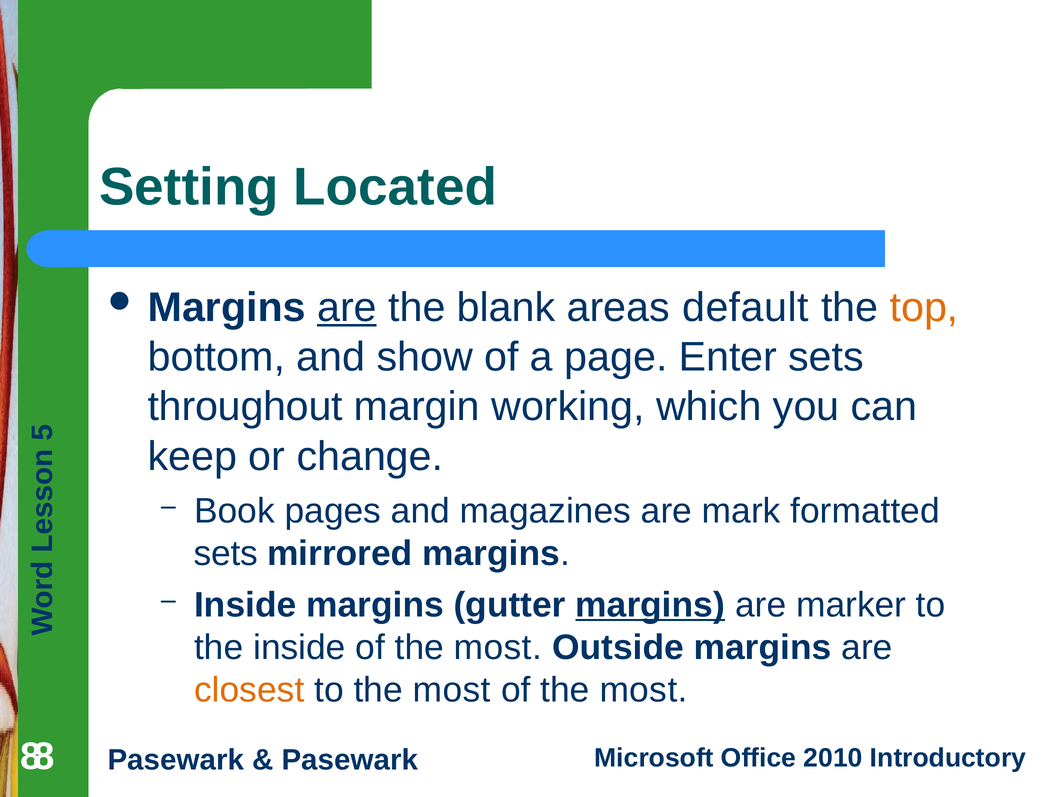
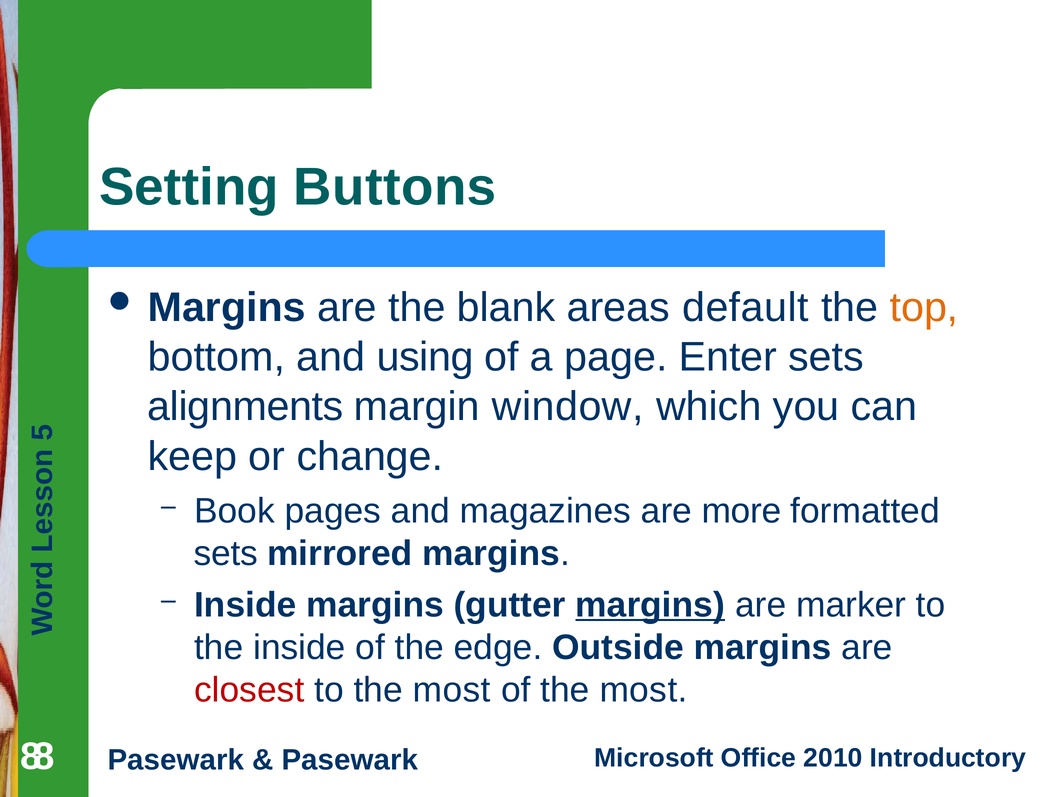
Located: Located -> Buttons
are at (347, 307) underline: present -> none
show: show -> using
throughout: throughout -> alignments
working: working -> window
mark: mark -> more
inside of the most: most -> edge
closest colour: orange -> red
